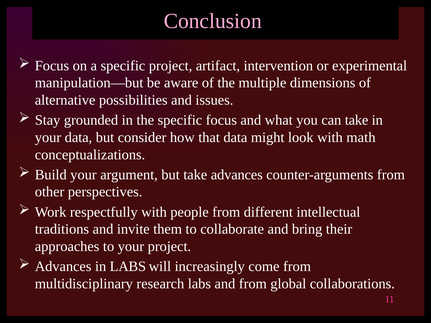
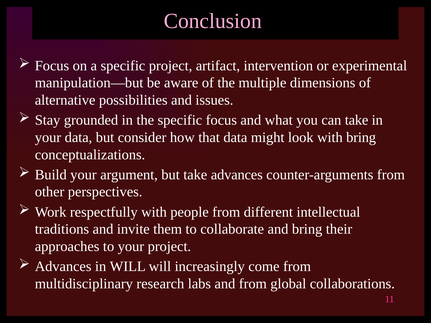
with math: math -> bring
in LABS: LABS -> WILL
